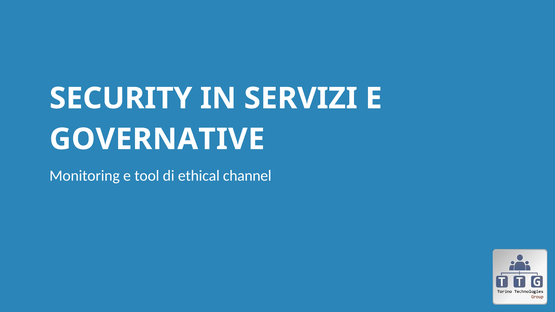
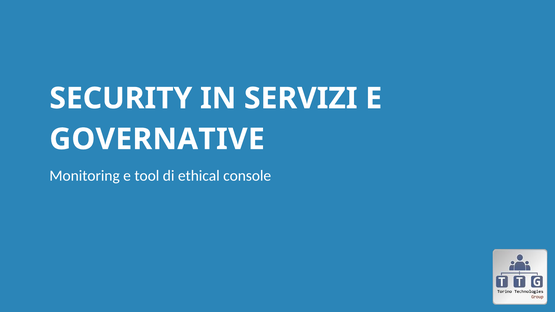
channel: channel -> console
